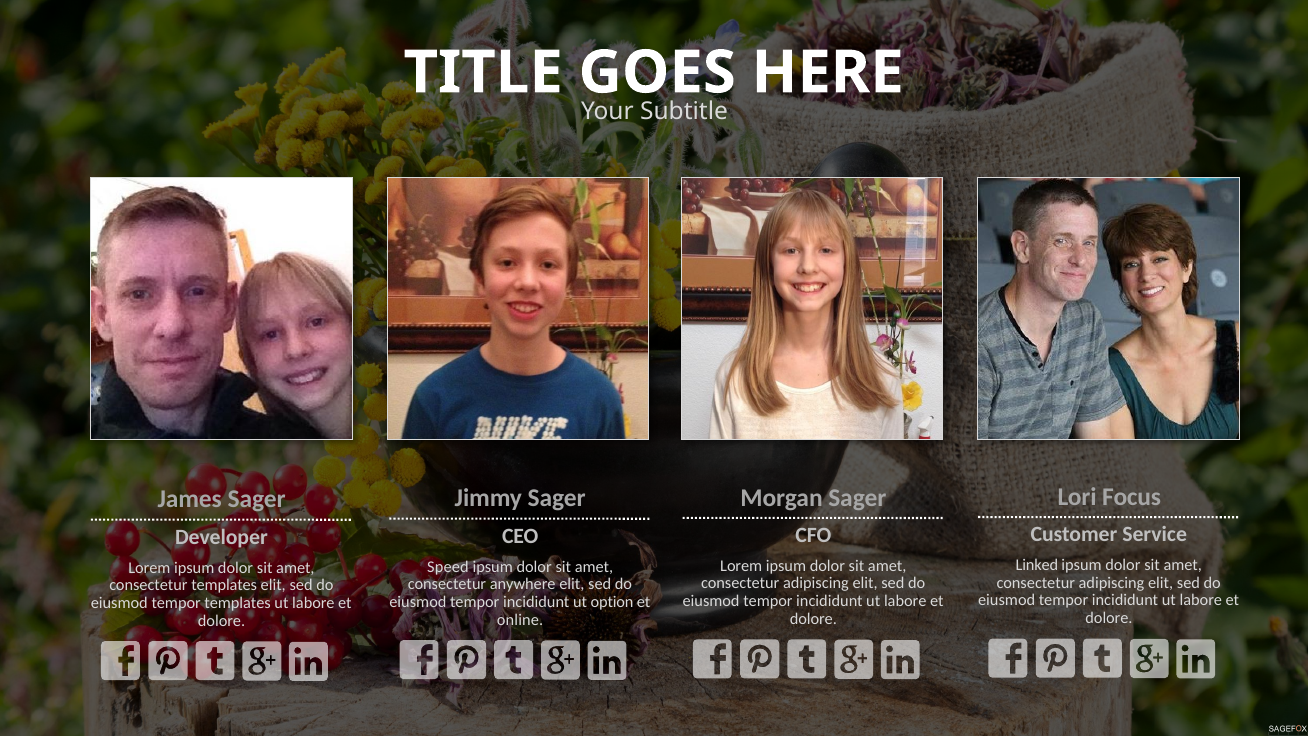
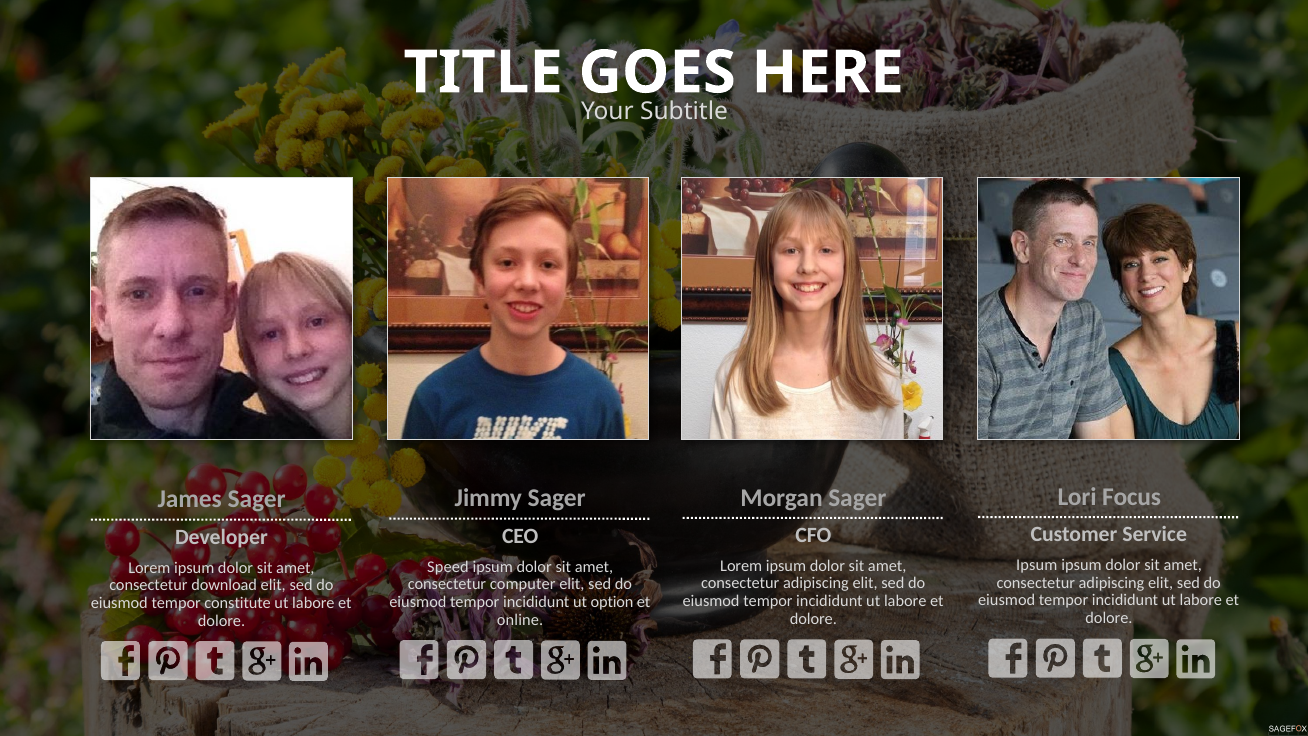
Linked at (1037, 565): Linked -> Ipsum
anywhere: anywhere -> computer
consectetur templates: templates -> download
tempor templates: templates -> constitute
